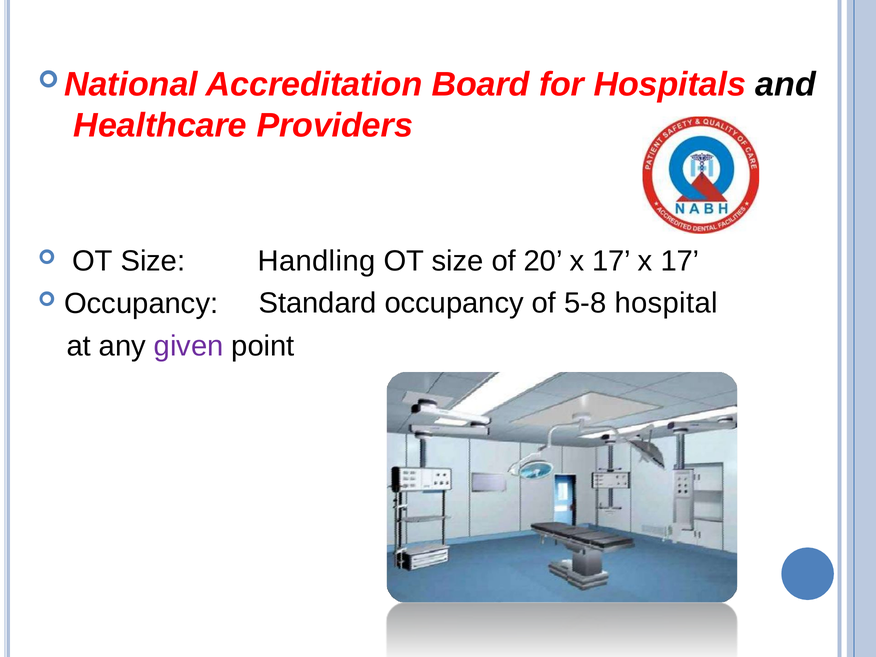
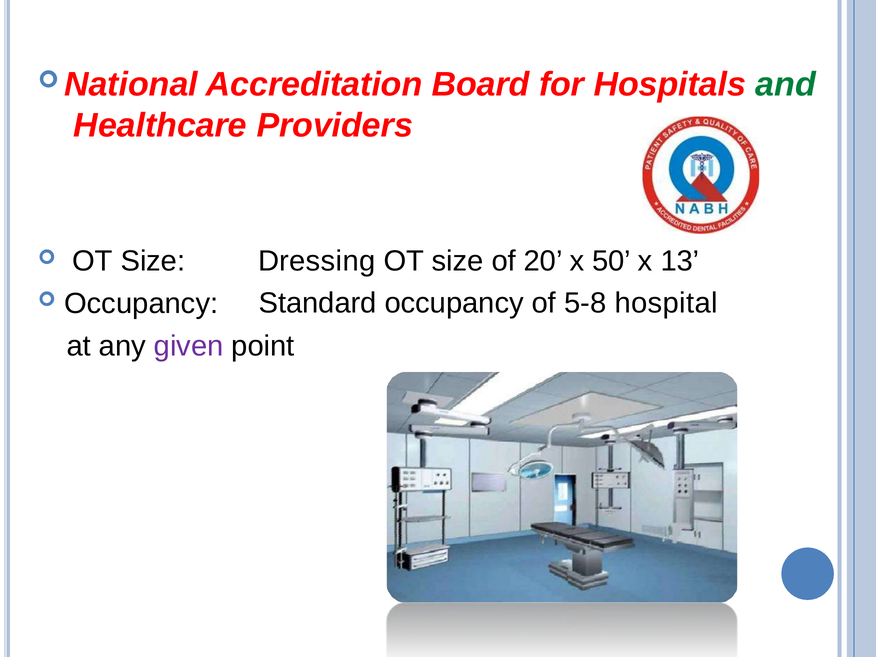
and colour: black -> green
Handling: Handling -> Dressing
20 x 17: 17 -> 50
17 at (680, 261): 17 -> 13
